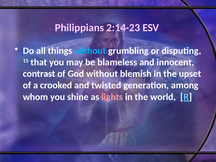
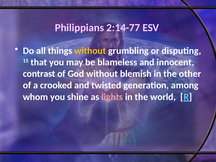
2:14-23: 2:14-23 -> 2:14-77
without at (90, 51) colour: light blue -> yellow
upset: upset -> other
